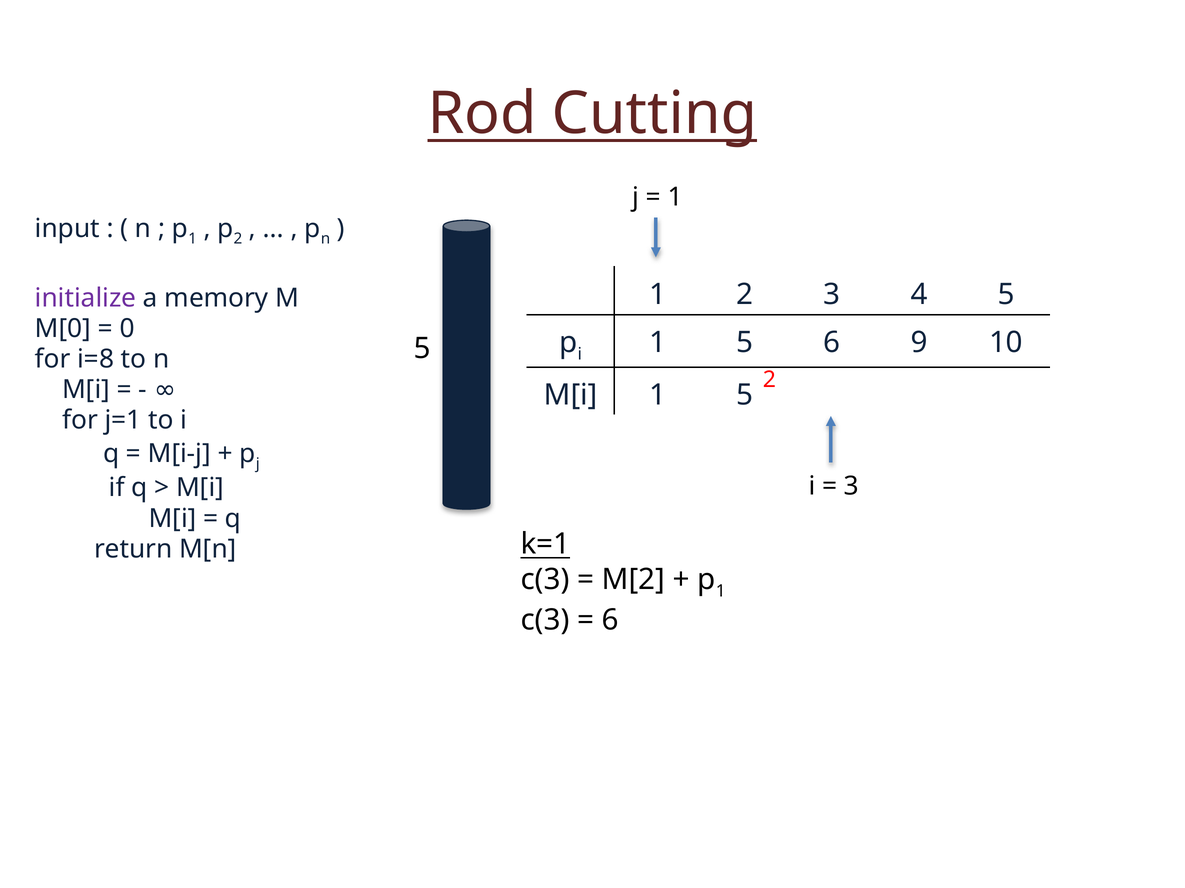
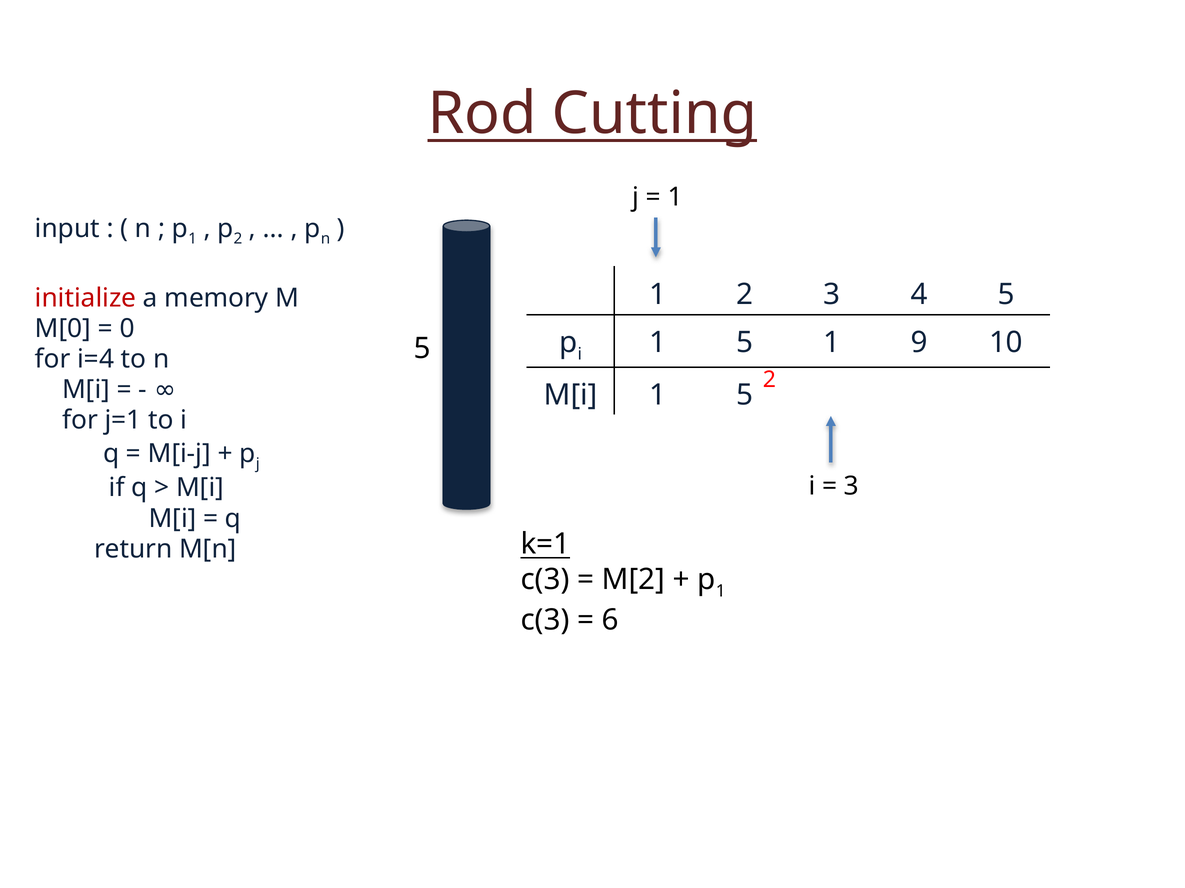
initialize colour: purple -> red
5 6: 6 -> 1
i=8: i=8 -> i=4
